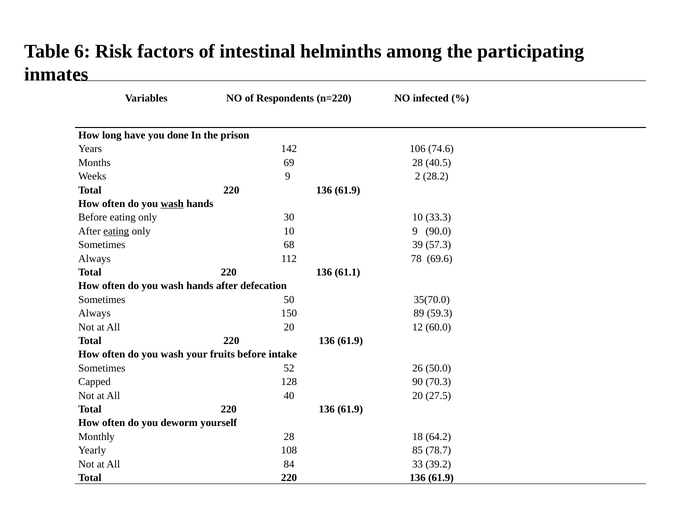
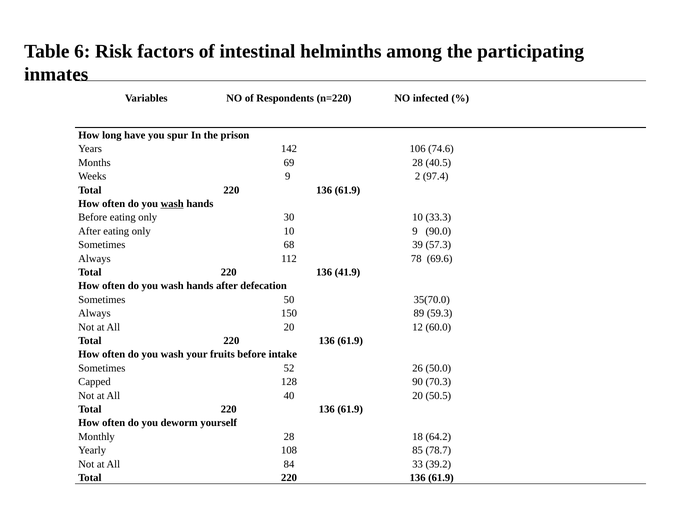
done: done -> spur
28.2: 28.2 -> 97.4
eating at (116, 231) underline: present -> none
61.1: 61.1 -> 41.9
27.5: 27.5 -> 50.5
